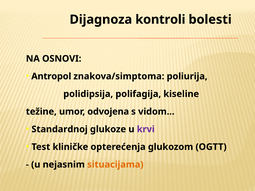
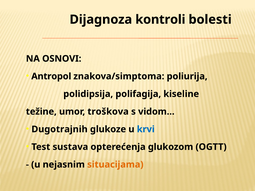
odvojena: odvojena -> troškova
Standardnoj: Standardnoj -> Dugotrajnih
krvi colour: purple -> blue
kliničke: kliničke -> sustava
